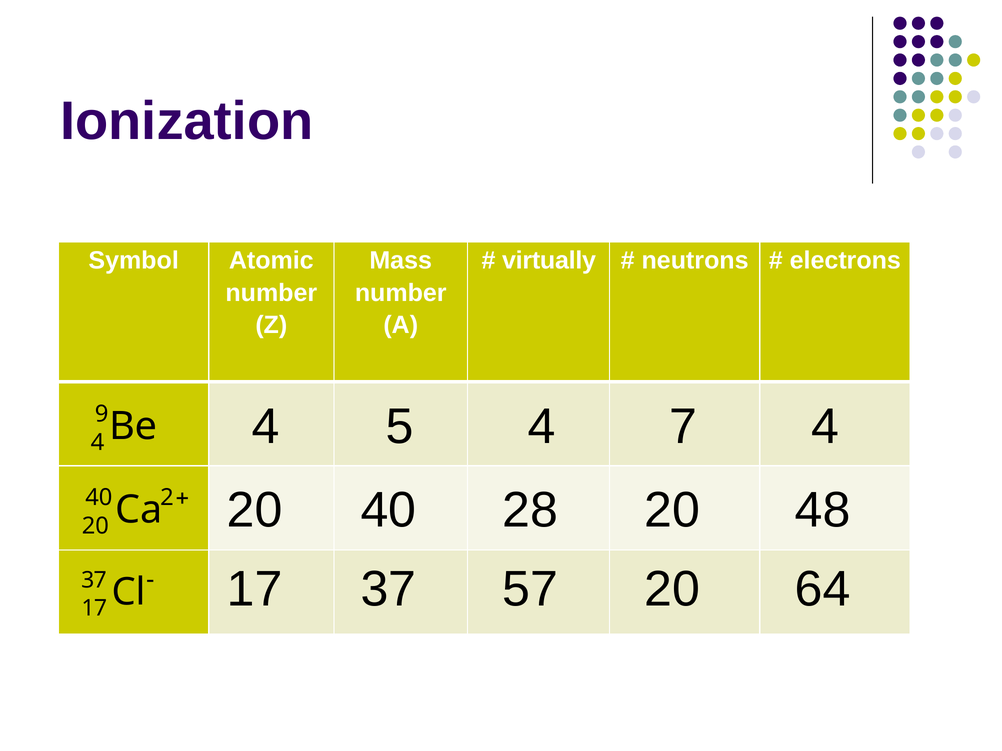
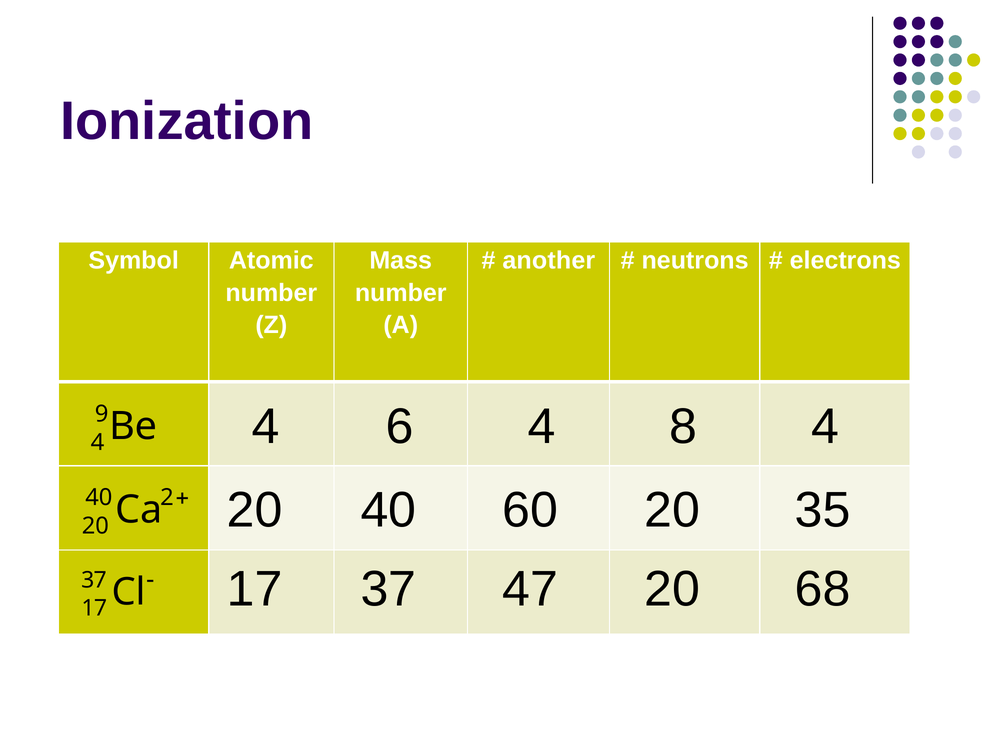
virtually: virtually -> another
5: 5 -> 6
7: 7 -> 8
28: 28 -> 60
48: 48 -> 35
57: 57 -> 47
64: 64 -> 68
